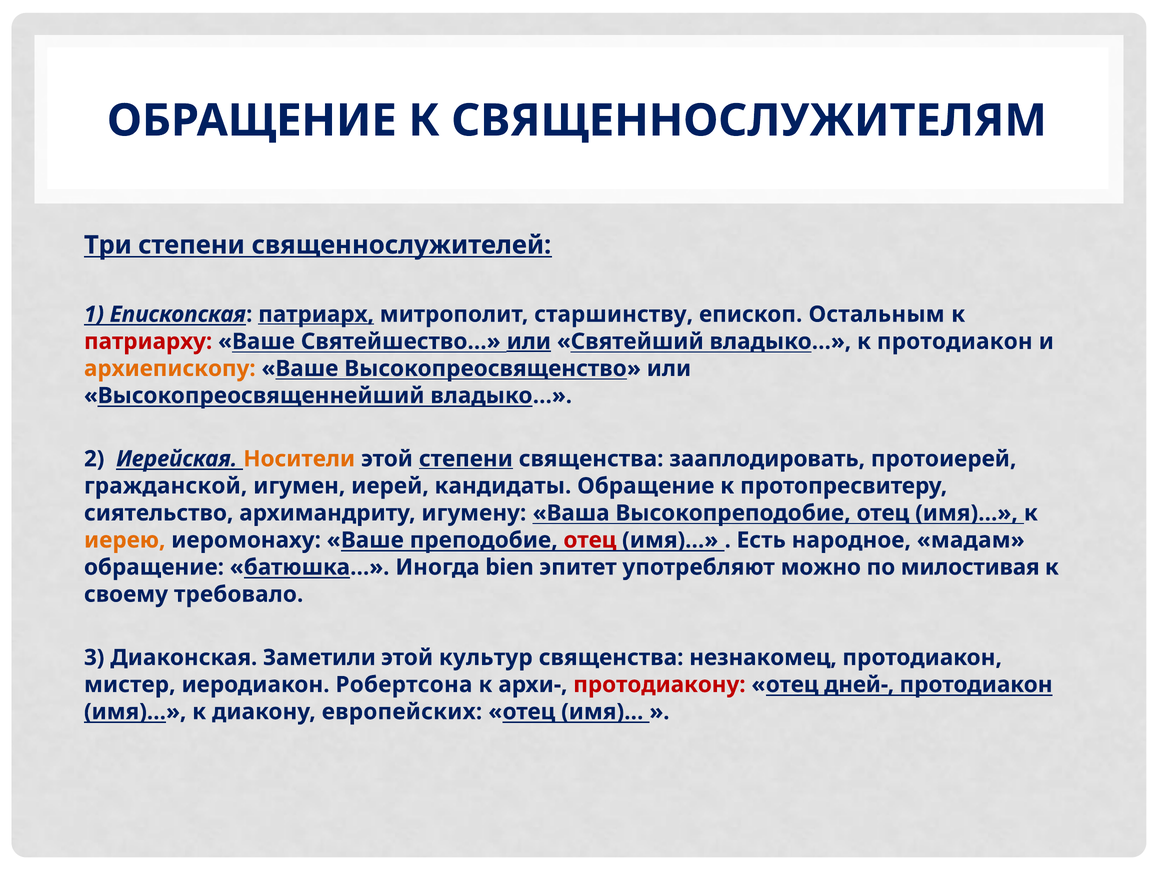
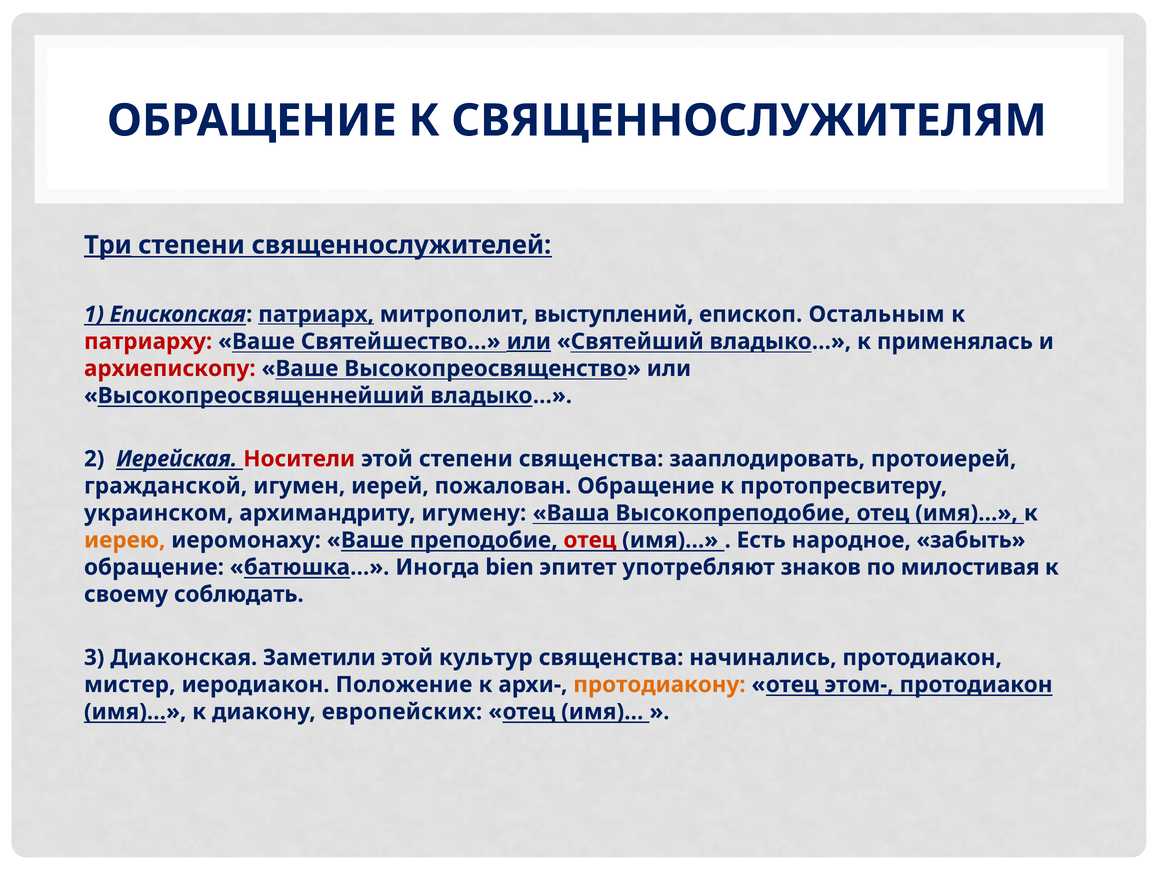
Три underline: none -> present
старшинству: старшинству -> выступлений
к протодиакон: протодиакон -> применялась
архиепископу colour: orange -> red
Носители colour: orange -> red
степени at (466, 459) underline: present -> none
кандидаты: кандидаты -> пожалован
сиятельство: сиятельство -> украинском
мадам: мадам -> забыть
можно: можно -> знаков
требовало: требовало -> соблюдать
незнакомец: незнакомец -> начинались
Робертсона: Робертсона -> Положение
протодиакону colour: red -> orange
дней-: дней- -> этом-
